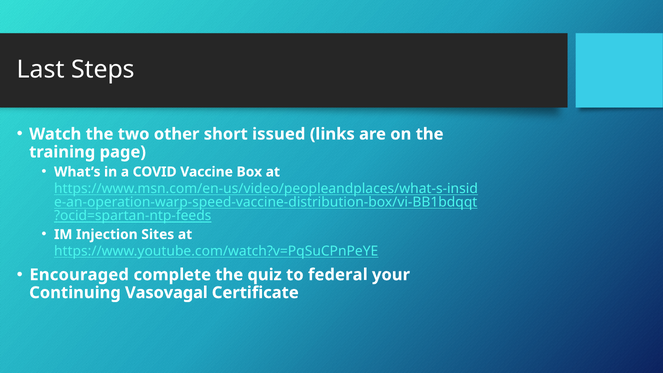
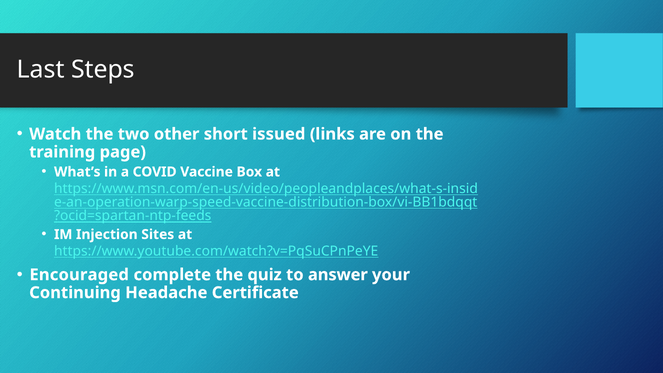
federal: federal -> answer
Vasovagal: Vasovagal -> Headache
